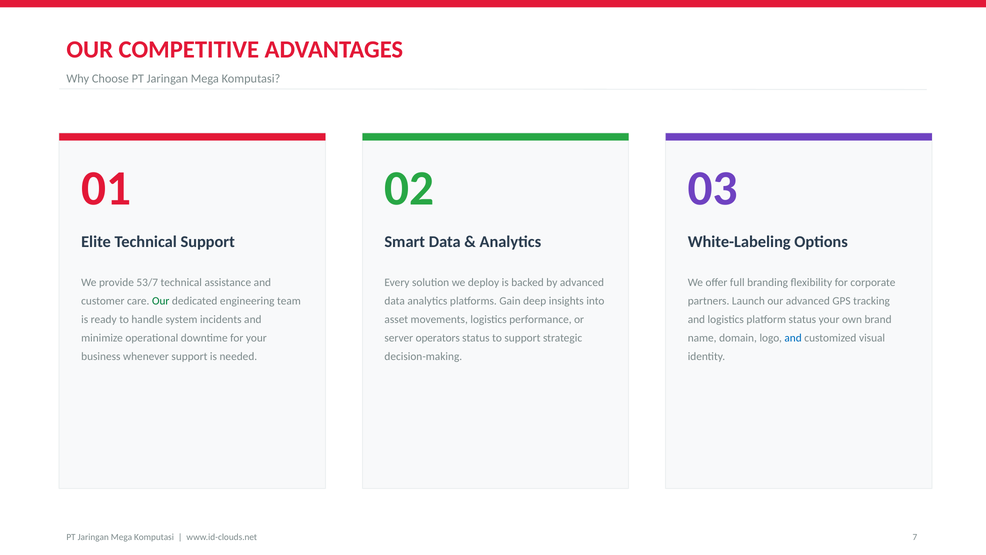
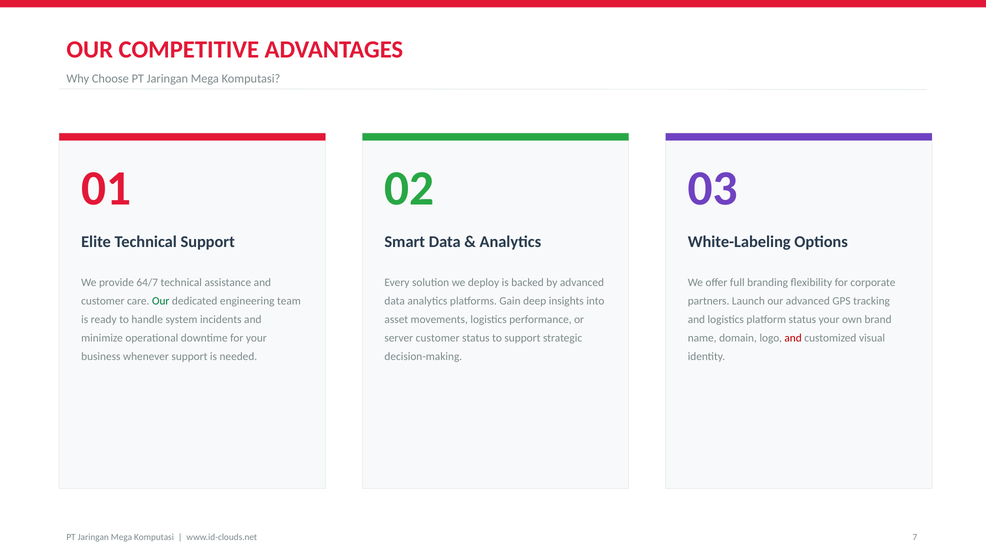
53/7: 53/7 -> 64/7
server operators: operators -> customer
and at (793, 338) colour: blue -> red
